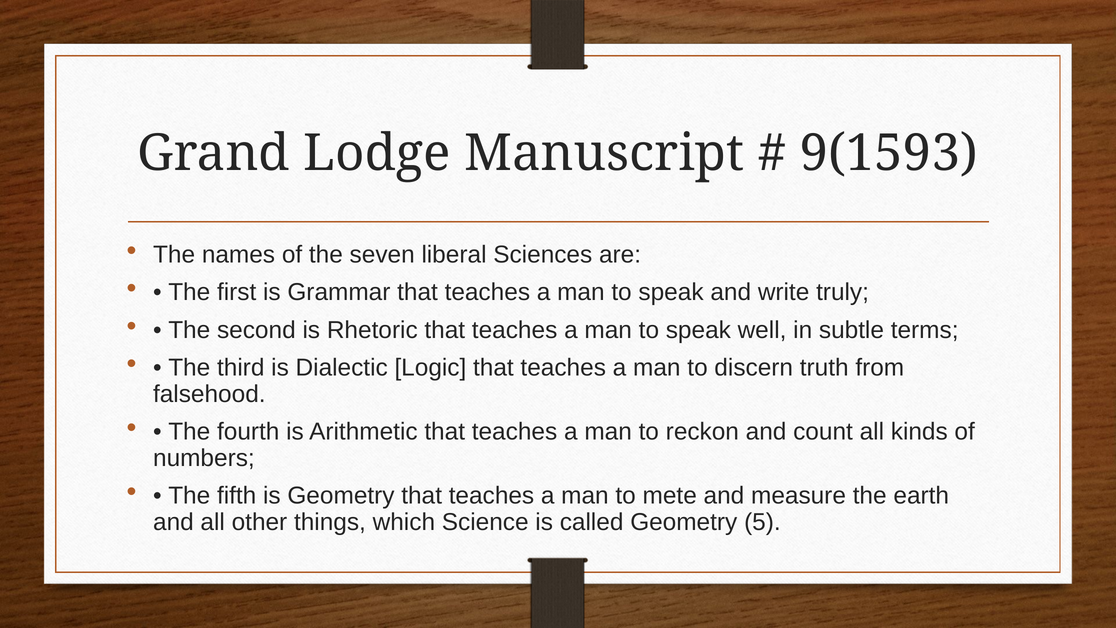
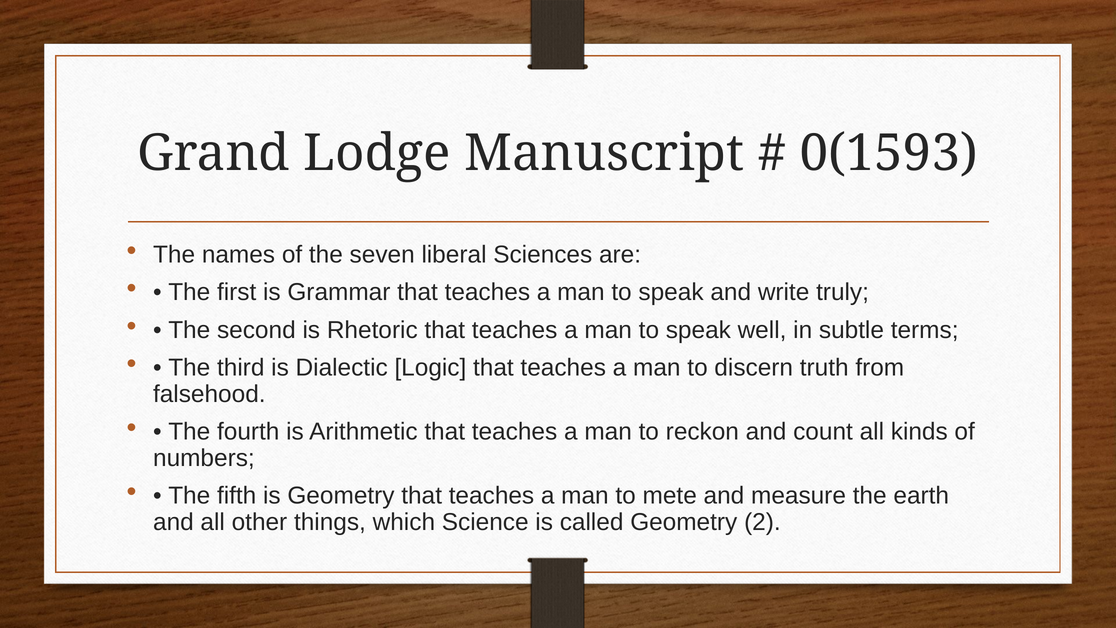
9(1593: 9(1593 -> 0(1593
5: 5 -> 2
